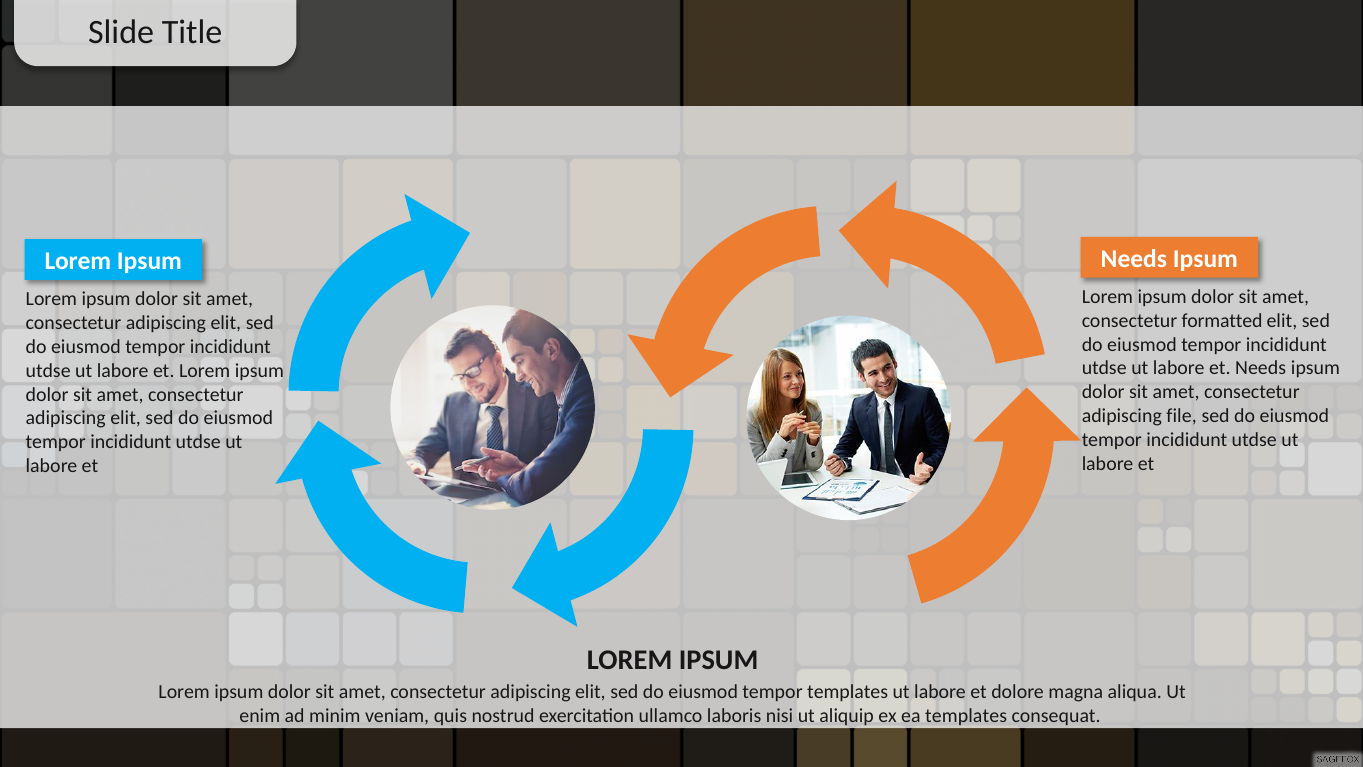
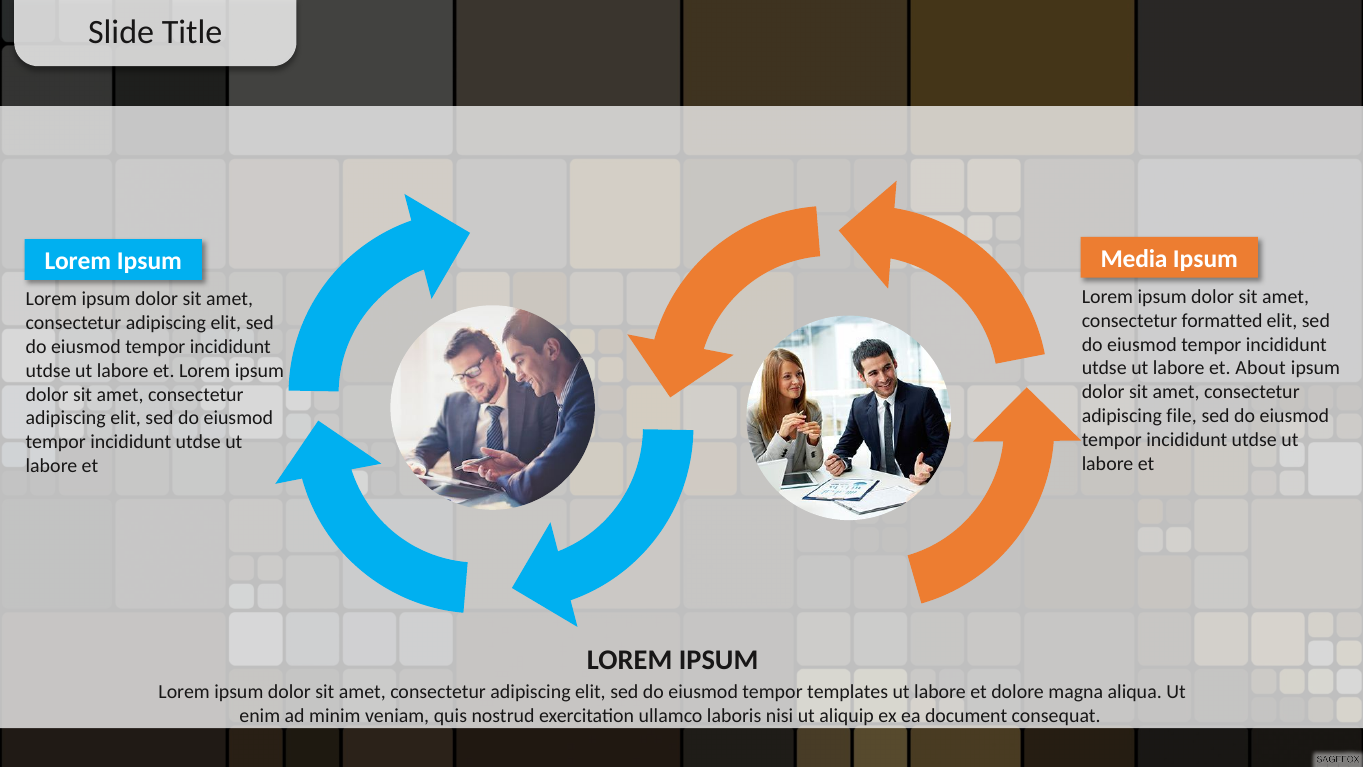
Needs at (1134, 259): Needs -> Media
Needs at (1261, 368): Needs -> About
ea templates: templates -> document
